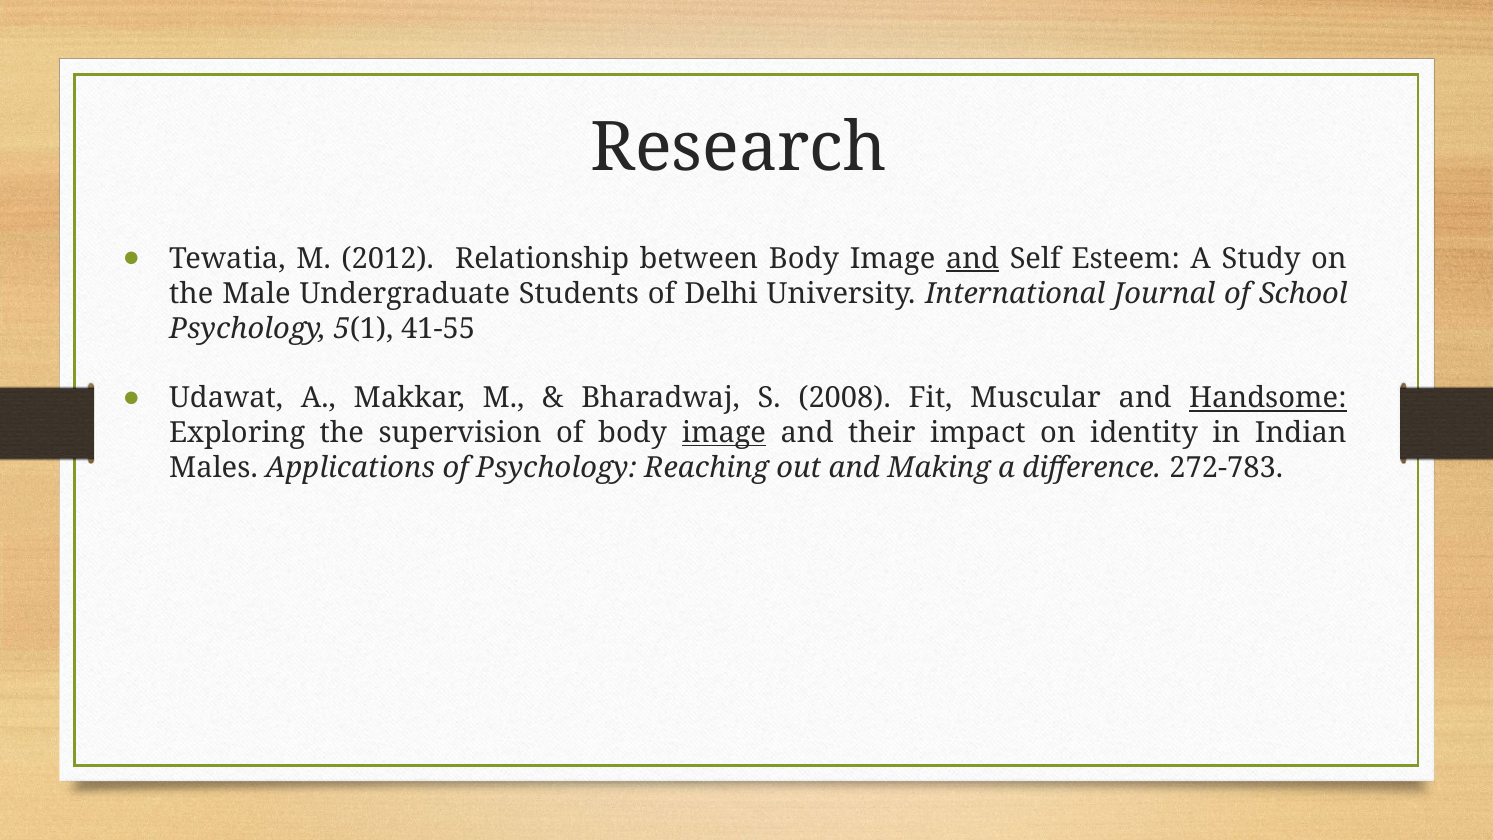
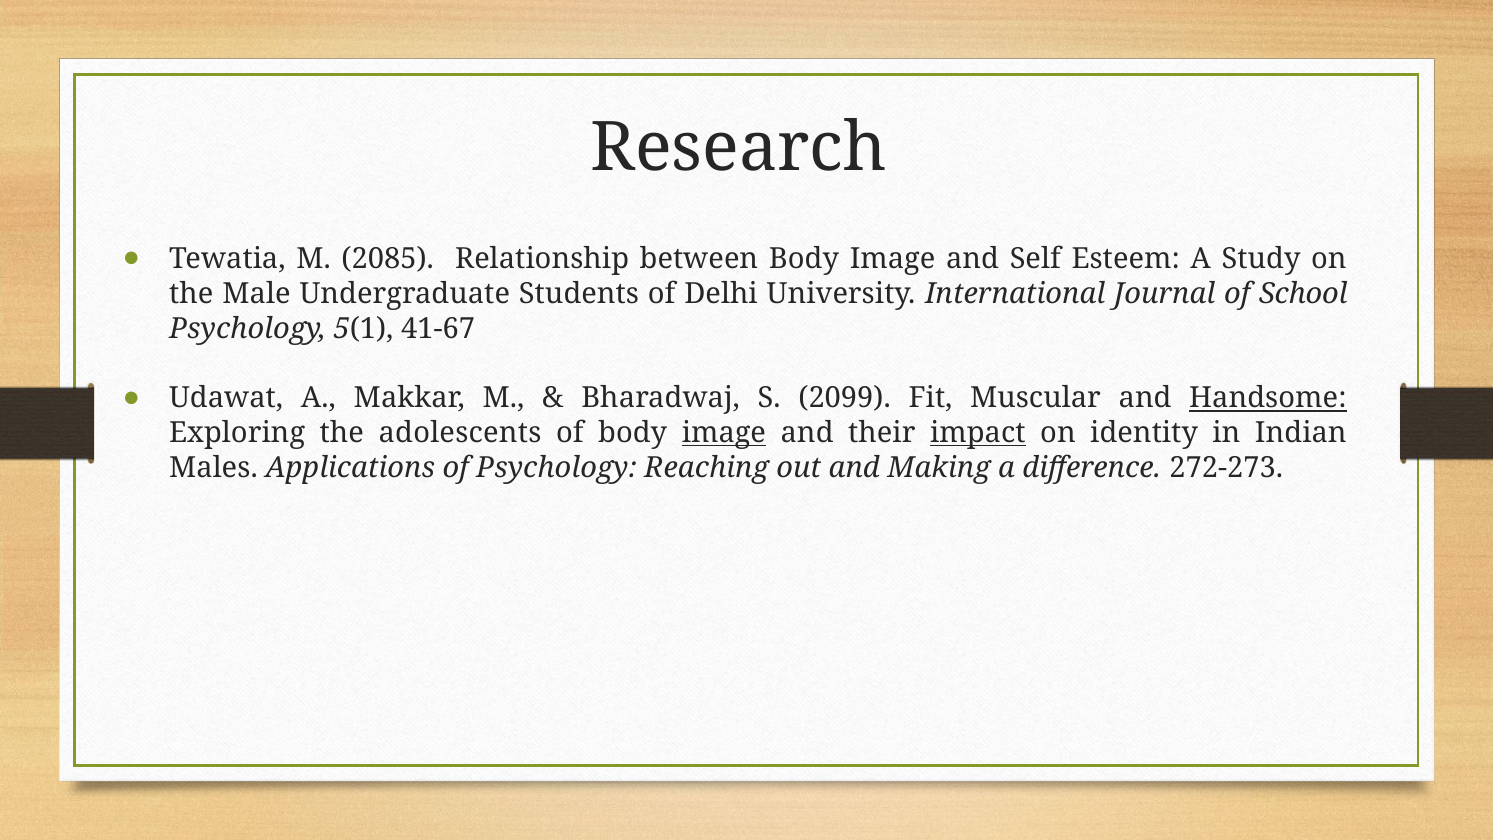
2012: 2012 -> 2085
and at (972, 259) underline: present -> none
41-55: 41-55 -> 41-67
2008: 2008 -> 2099
supervision: supervision -> adolescents
impact underline: none -> present
272-783: 272-783 -> 272-273
